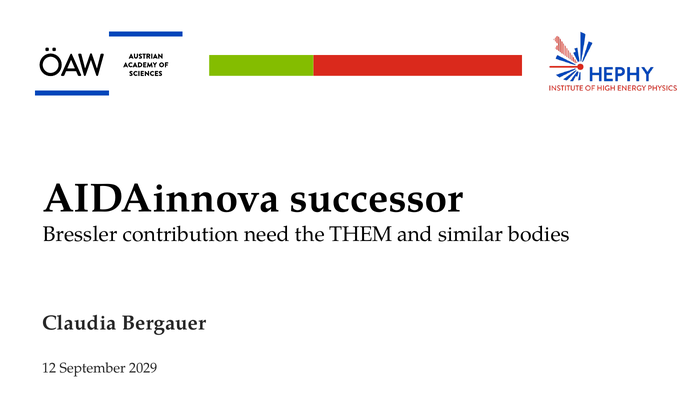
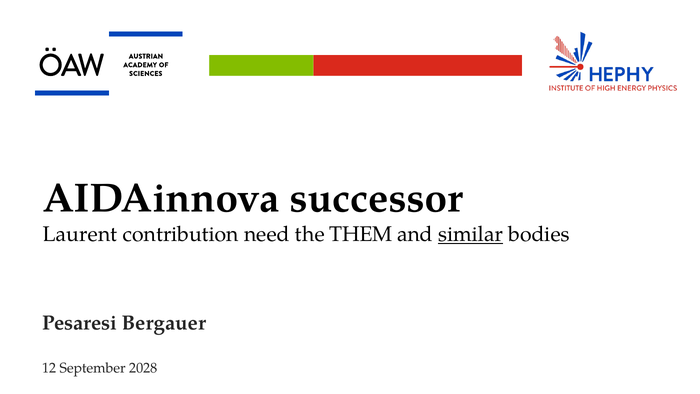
Bressler: Bressler -> Laurent
similar underline: none -> present
Claudia: Claudia -> Pesaresi
2029: 2029 -> 2028
